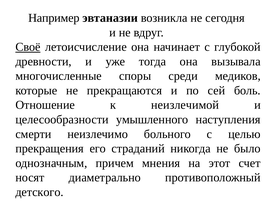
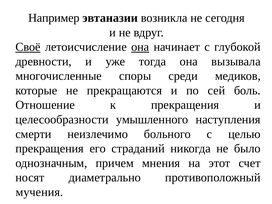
она at (140, 47) underline: none -> present
к неизлечимой: неизлечимой -> прекращения
детского: детского -> мучения
